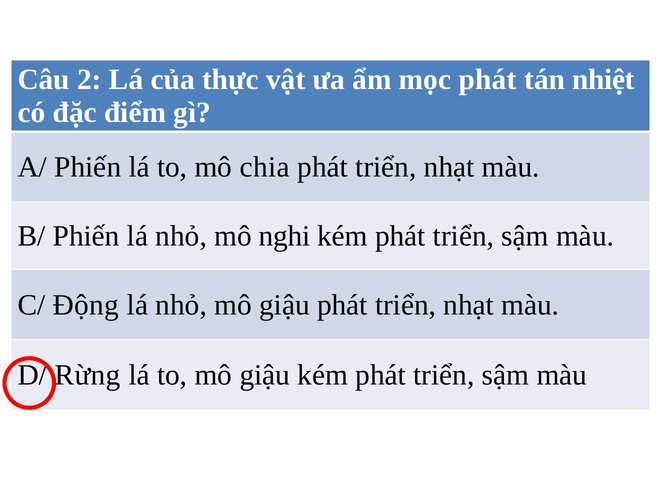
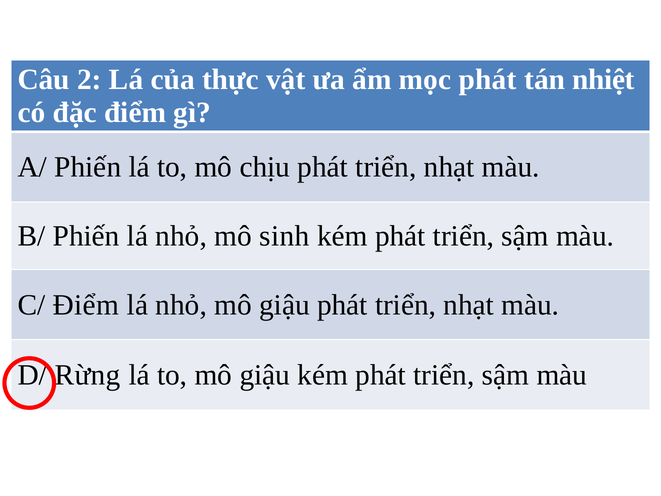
chia: chia -> chịu
nghi: nghi -> sinh
C/ Động: Động -> Điểm
